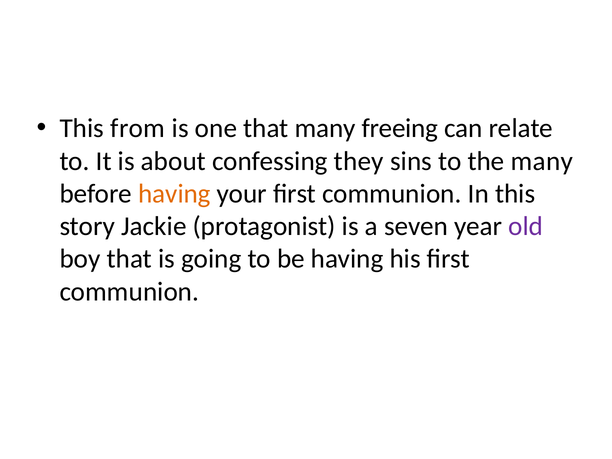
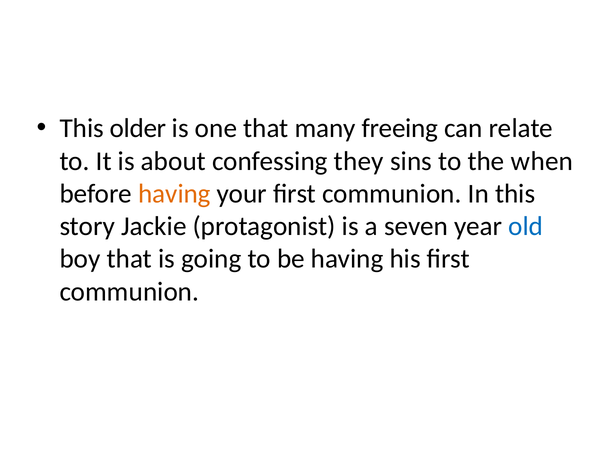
from: from -> older
the many: many -> when
old colour: purple -> blue
